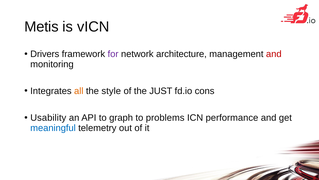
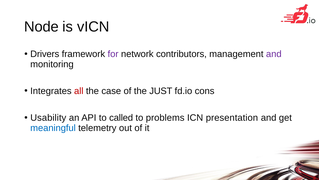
Metis: Metis -> Node
architecture: architecture -> contributors
and at (274, 54) colour: red -> purple
all colour: orange -> red
style: style -> case
graph: graph -> called
performance: performance -> presentation
